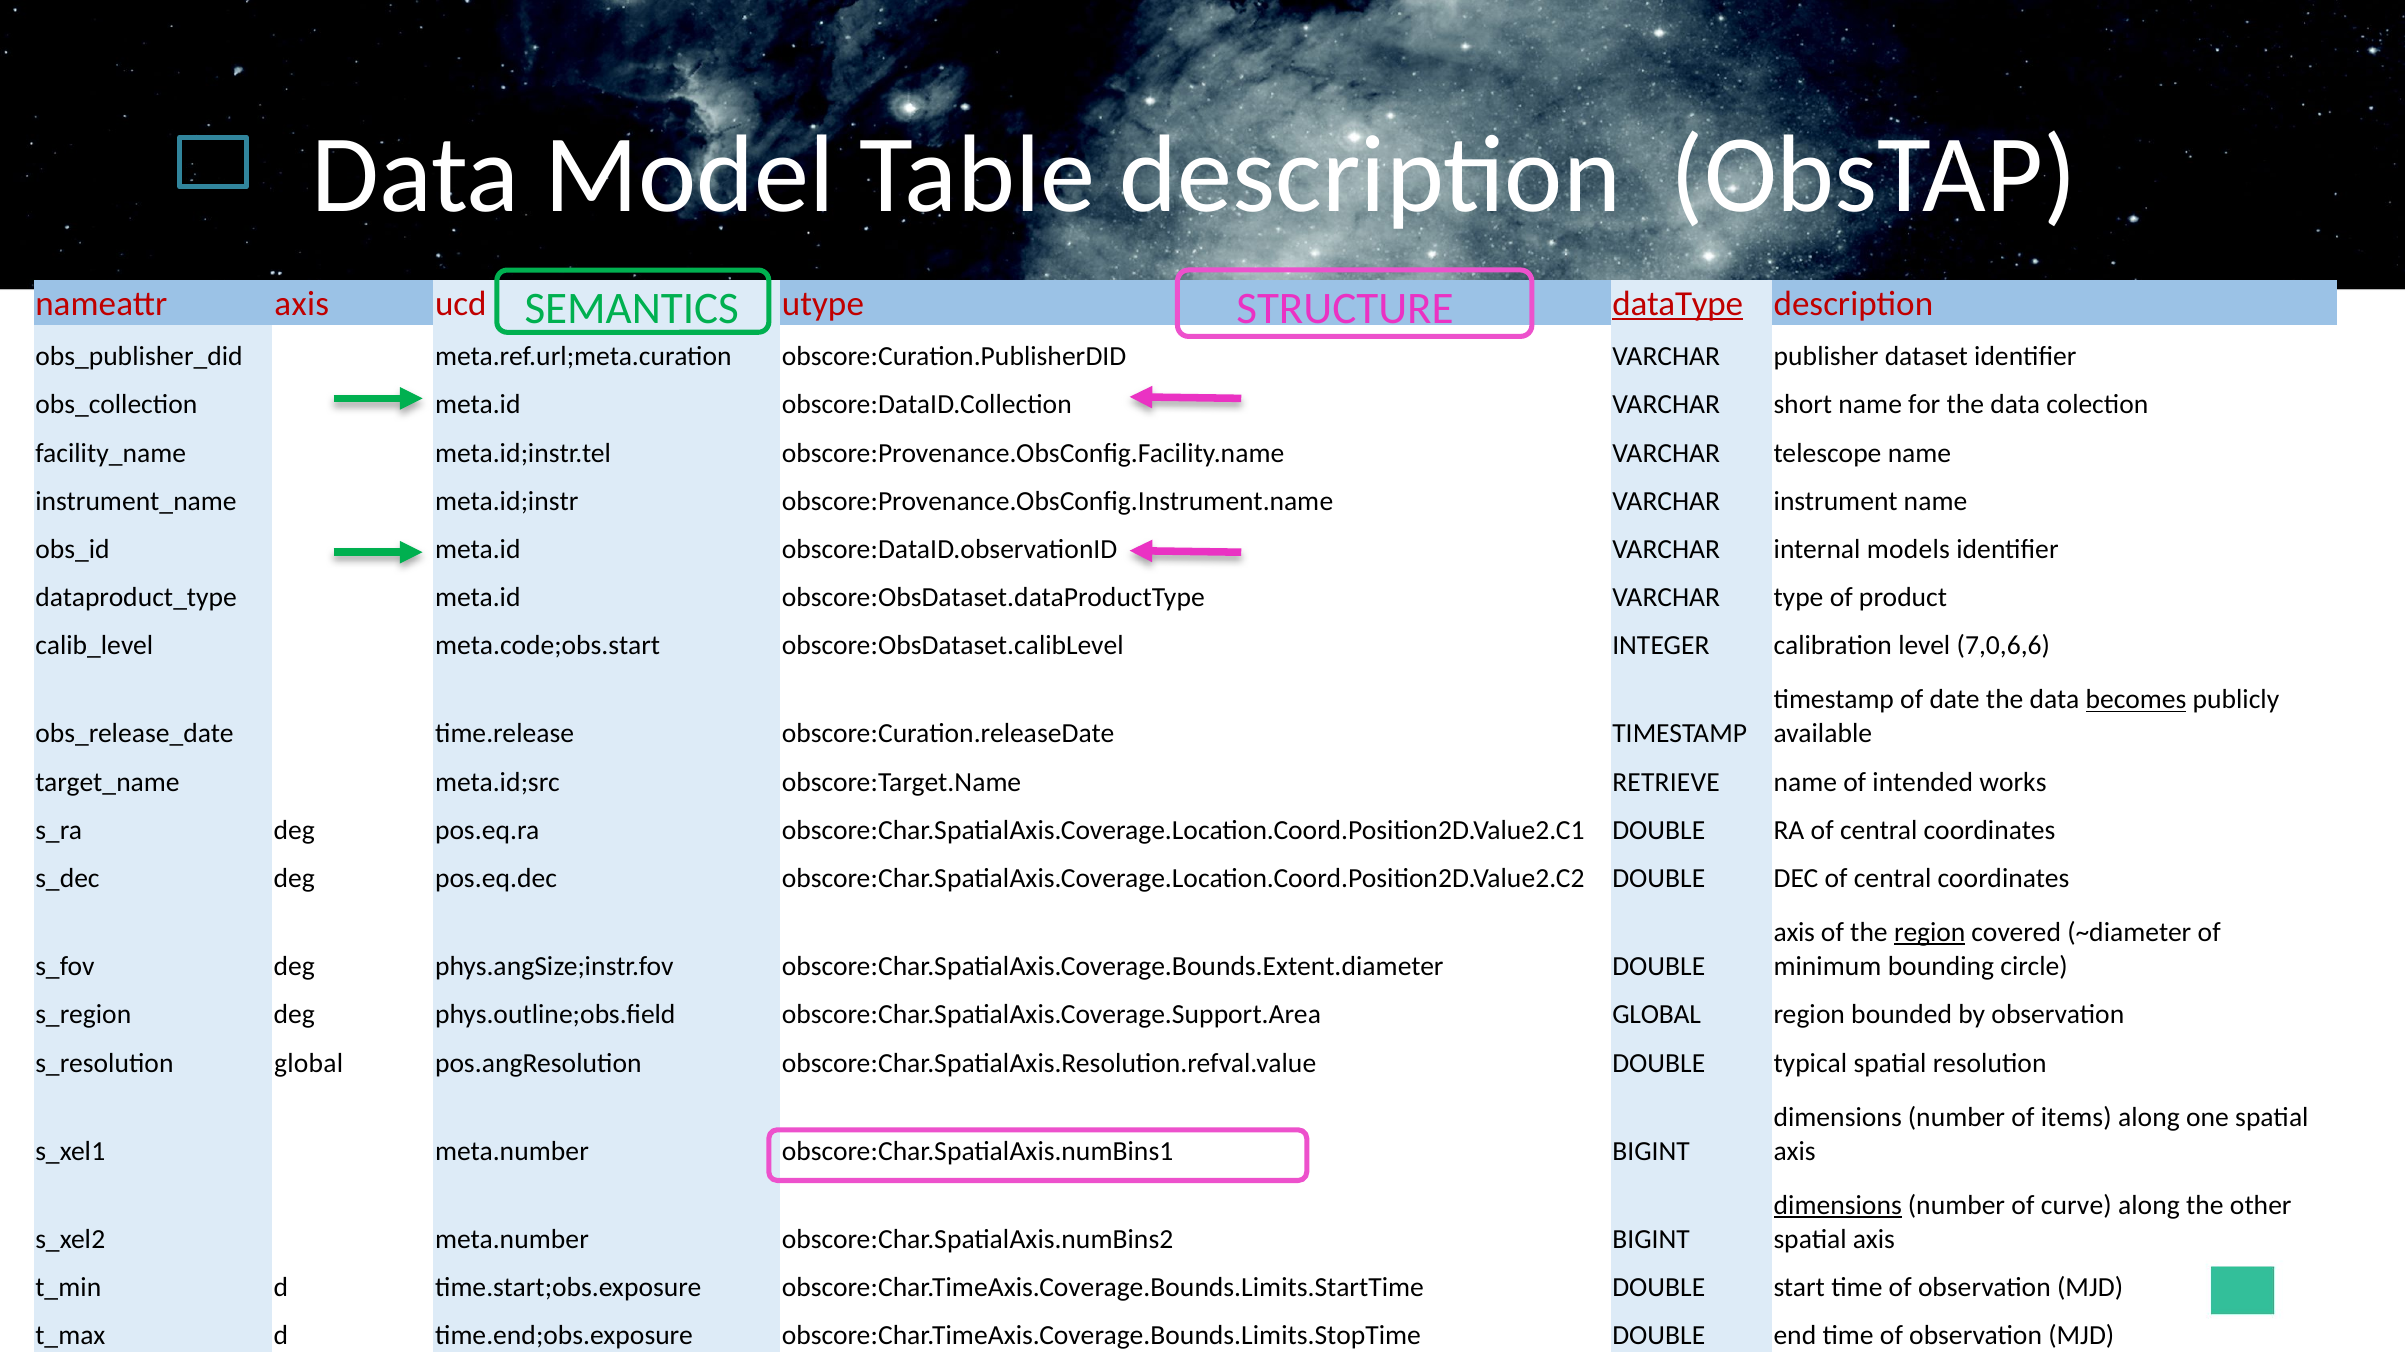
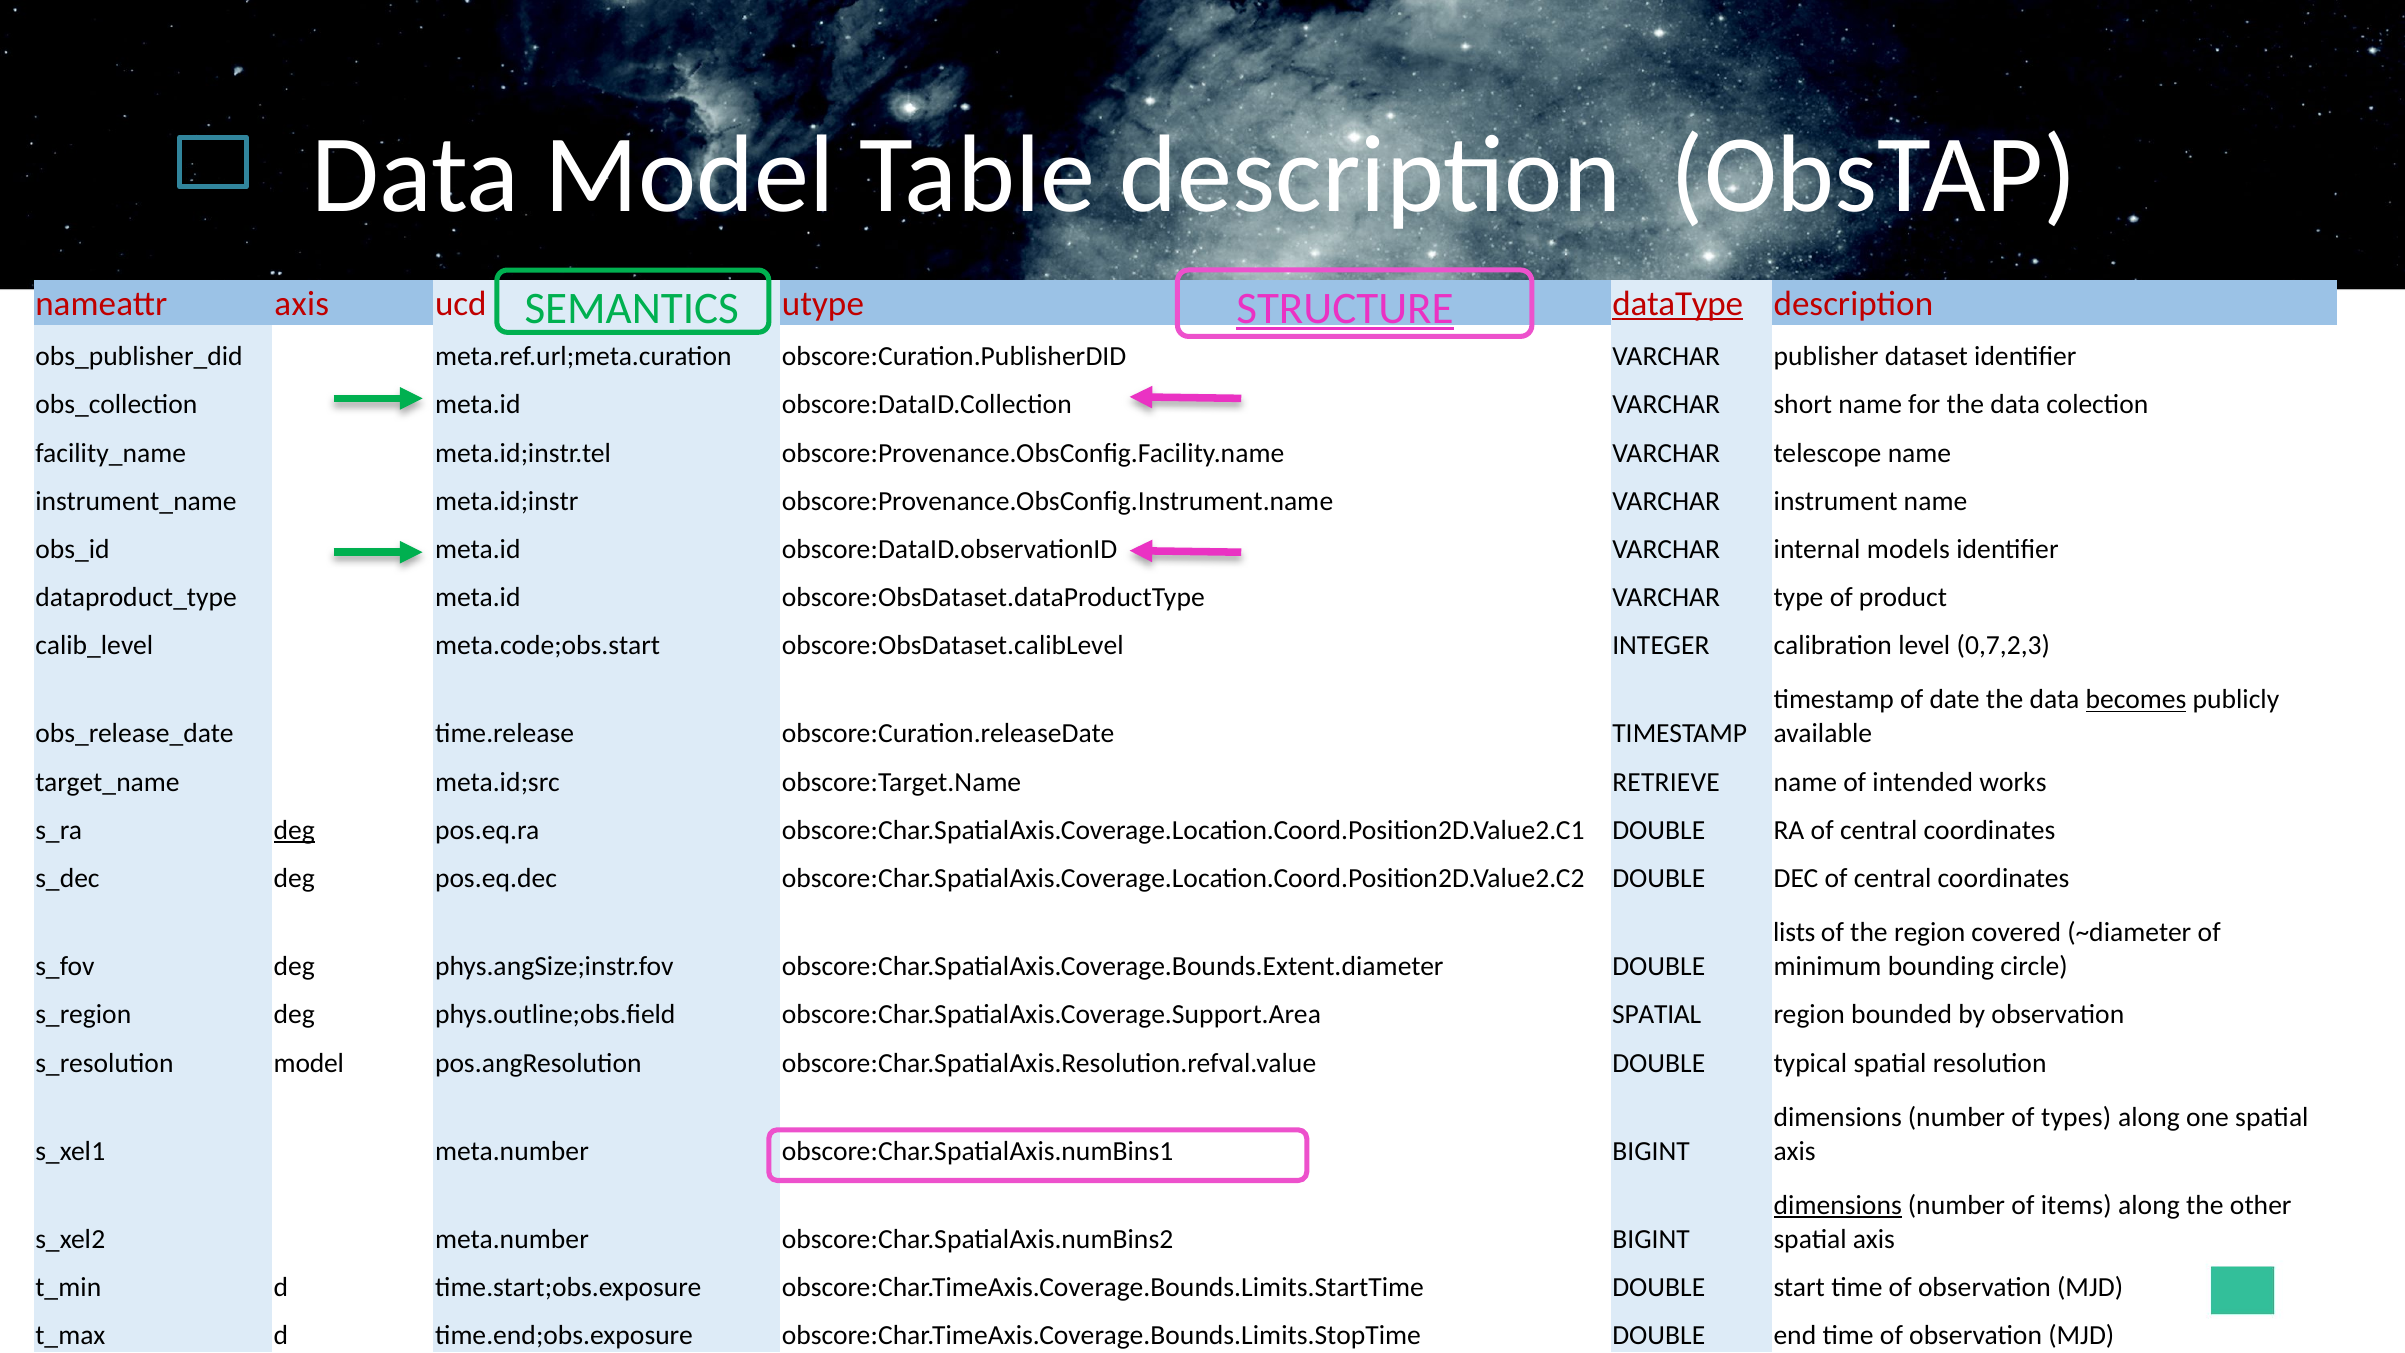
STRUCTURE underline: none -> present
7,0,6,6: 7,0,6,6 -> 0,7,2,3
deg at (294, 830) underline: none -> present
axis at (1794, 932): axis -> lists
region at (1930, 932) underline: present -> none
obscore:Char.SpatialAxis.Coverage.Support.Area GLOBAL: GLOBAL -> SPATIAL
global at (309, 1063): global -> model
items: items -> types
curve: curve -> items
